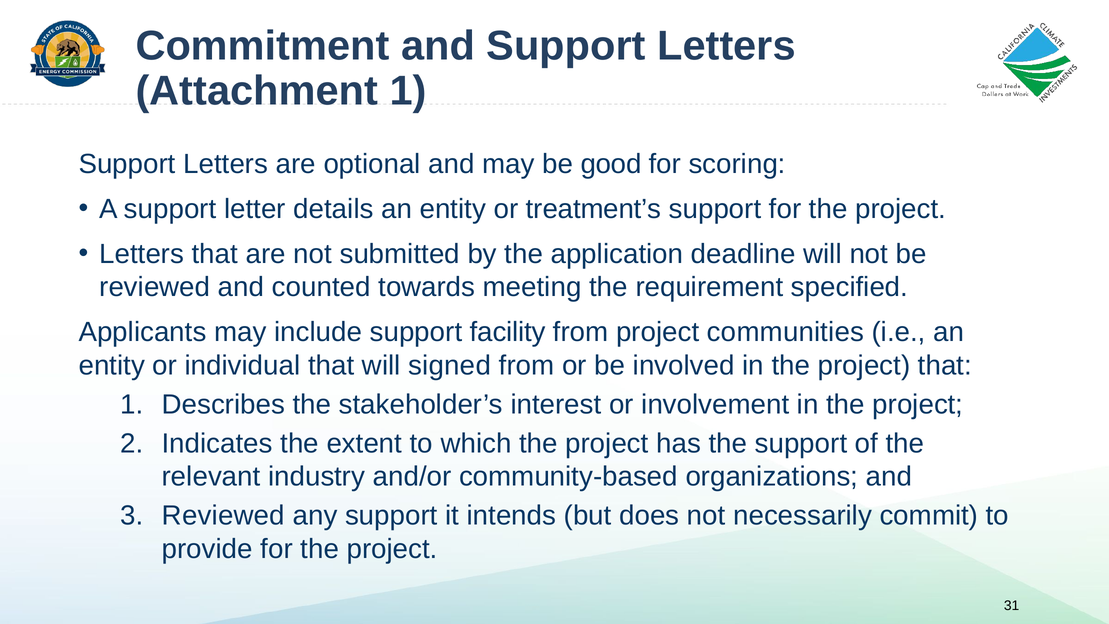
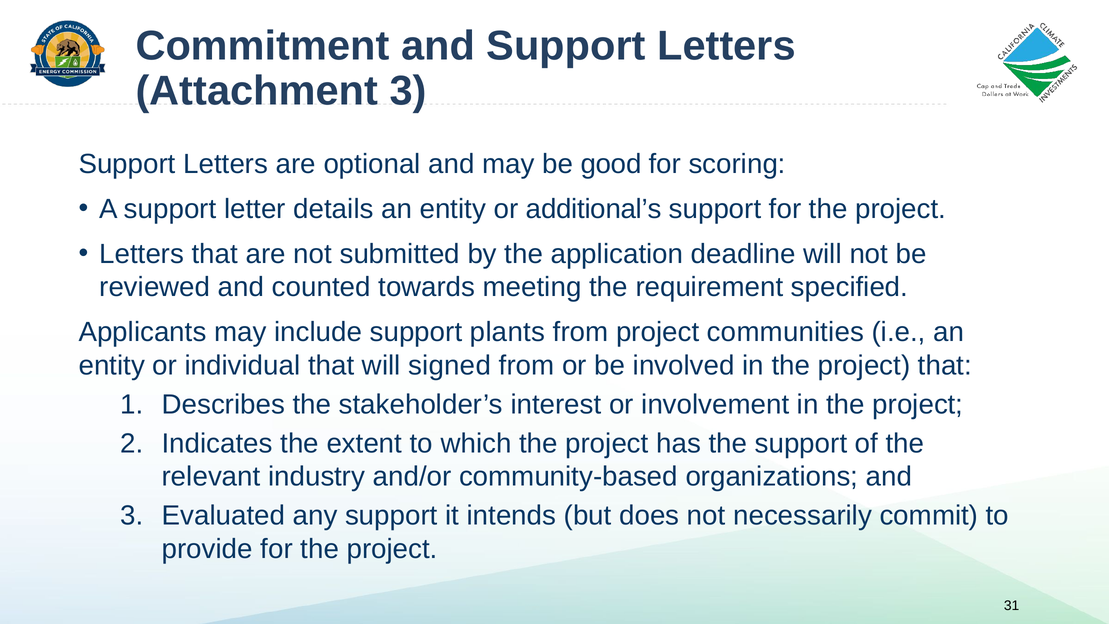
Attachment 1: 1 -> 3
treatment’s: treatment’s -> additional’s
facility: facility -> plants
Reviewed at (223, 516): Reviewed -> Evaluated
